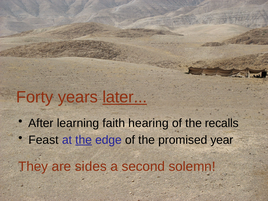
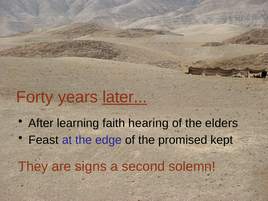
recalls: recalls -> elders
the at (84, 140) underline: present -> none
year: year -> kept
sides: sides -> signs
